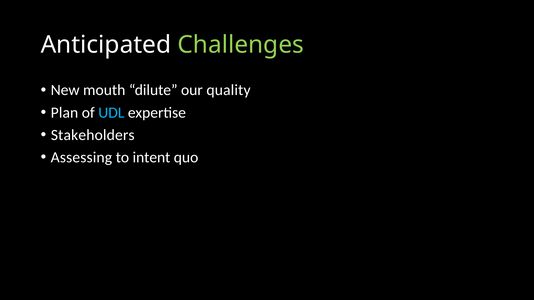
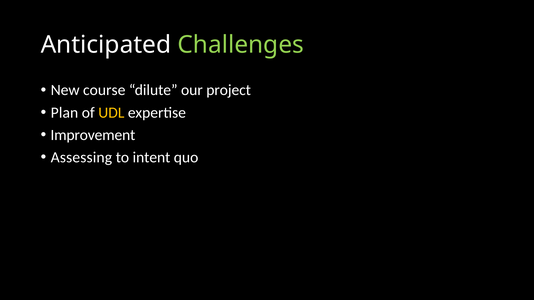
mouth: mouth -> course
quality: quality -> project
UDL colour: light blue -> yellow
Stakeholders: Stakeholders -> Improvement
